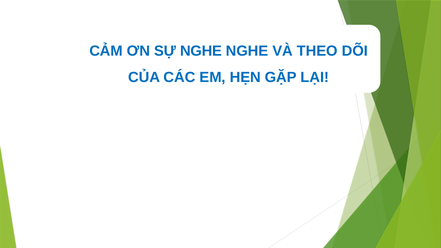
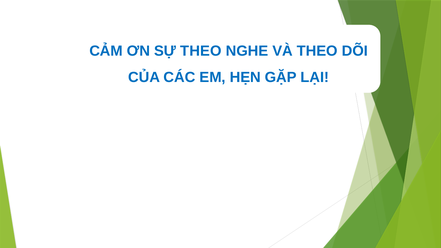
SỰ NGHE: NGHE -> THEO
